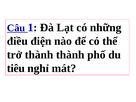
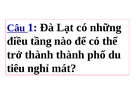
điện: điện -> tầng
